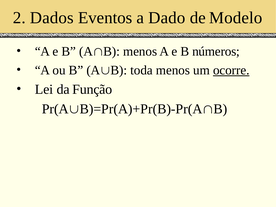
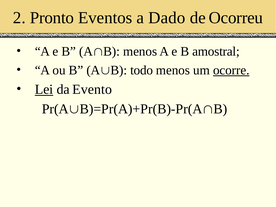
Dados: Dados -> Pronto
Modelo: Modelo -> Ocorreu
números: números -> amostral
toda: toda -> todo
Lei underline: none -> present
Função: Função -> Evento
